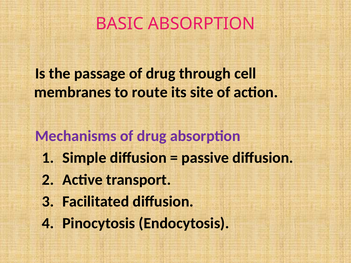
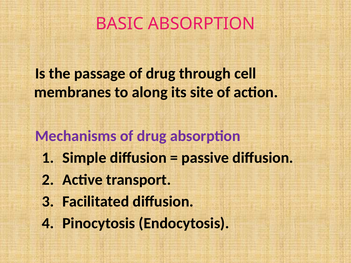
route: route -> along
